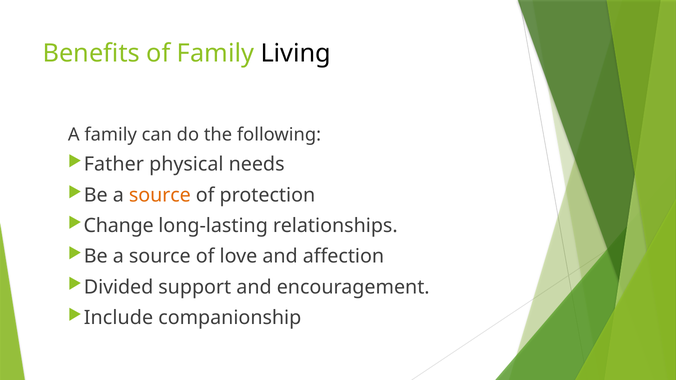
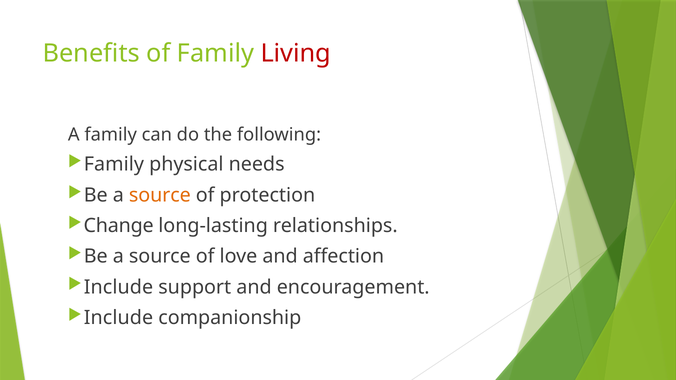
Living colour: black -> red
Father at (114, 165): Father -> Family
Divided at (119, 287): Divided -> Include
